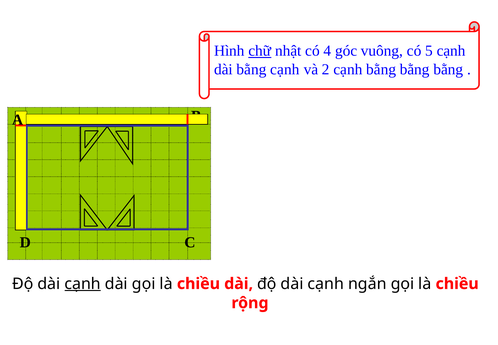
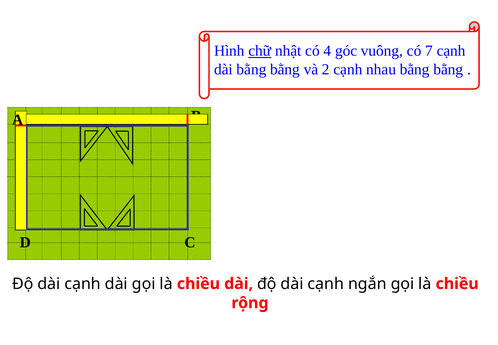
5: 5 -> 7
dài bằng cạnh: cạnh -> bằng
cạnh bằng: bằng -> nhau
cạnh at (83, 284) underline: present -> none
